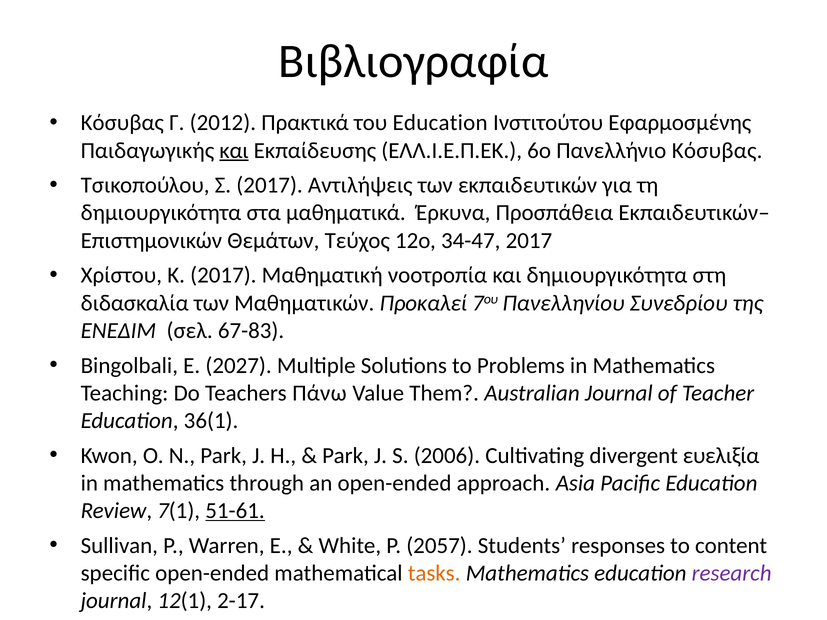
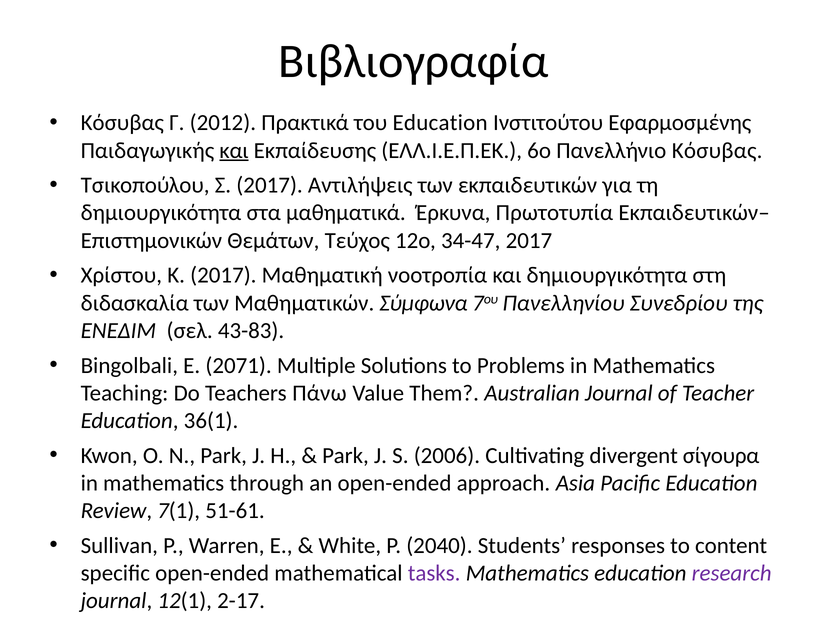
Προσπάθεια: Προσπάθεια -> Πρωτοτυπία
Προκαλεί: Προκαλεί -> Σύμφωνα
67-83: 67-83 -> 43-83
2027: 2027 -> 2071
ευελιξία: ευελιξία -> σίγουρα
51-61 underline: present -> none
2057: 2057 -> 2040
tasks colour: orange -> purple
